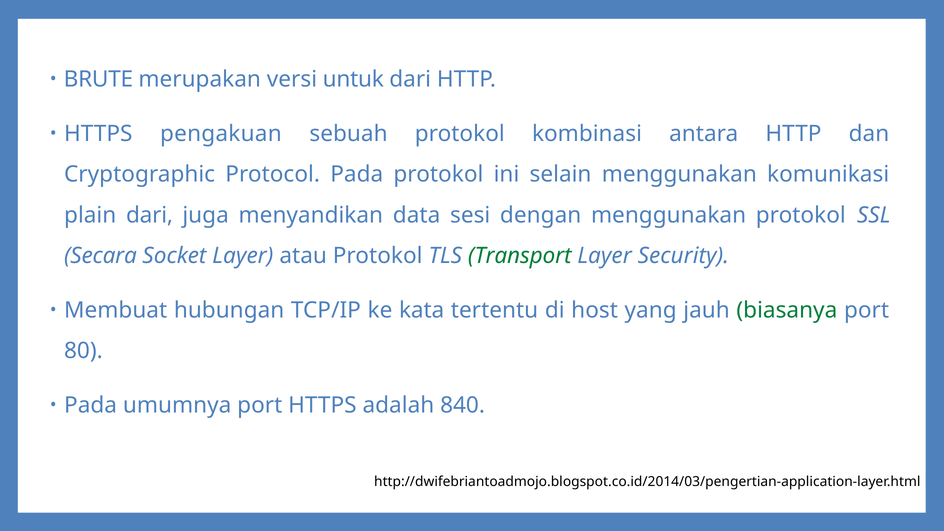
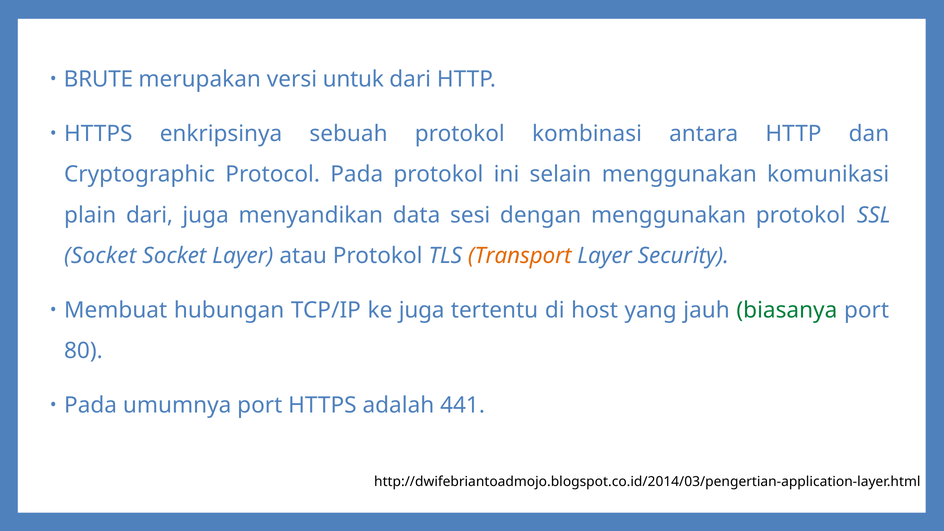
pengakuan: pengakuan -> enkripsinya
Secara at (100, 256): Secara -> Socket
Transport colour: green -> orange
ke kata: kata -> juga
840: 840 -> 441
